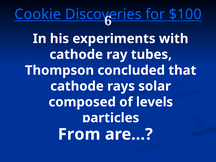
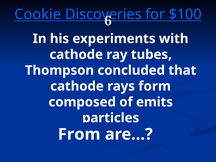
solar: solar -> form
levels: levels -> emits
